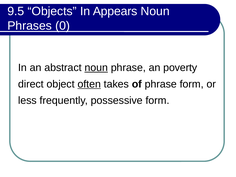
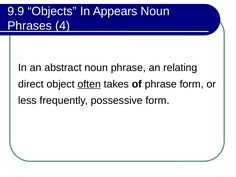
9.5: 9.5 -> 9.9
0: 0 -> 4
noun at (96, 68) underline: present -> none
poverty: poverty -> relating
